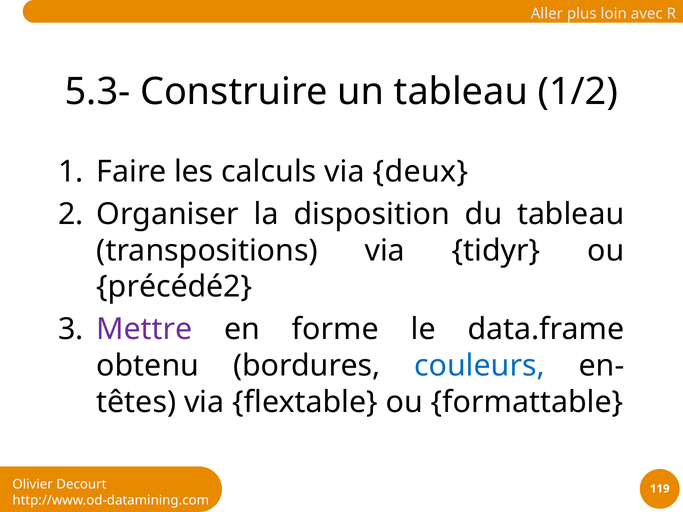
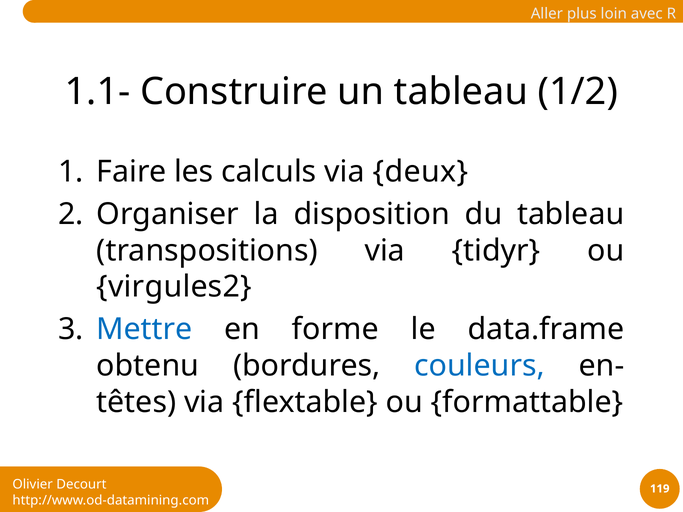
5.3-: 5.3- -> 1.1-
précédé2: précédé2 -> virgules2
Mettre colour: purple -> blue
